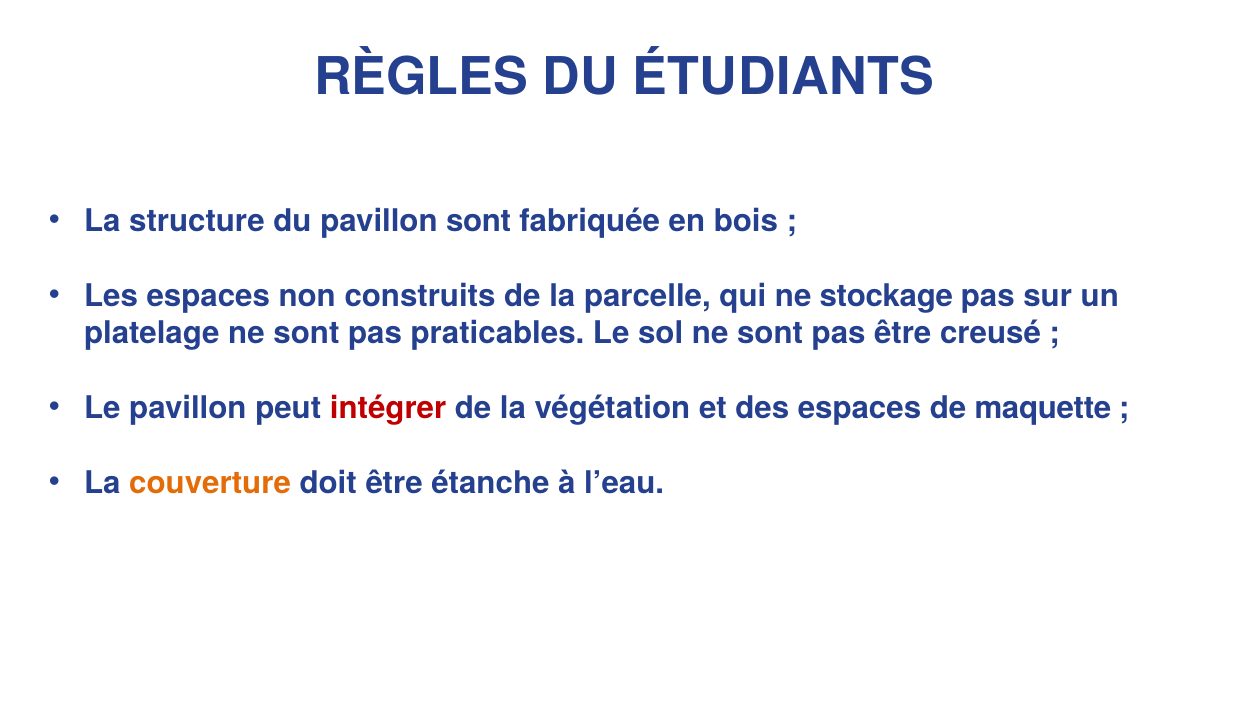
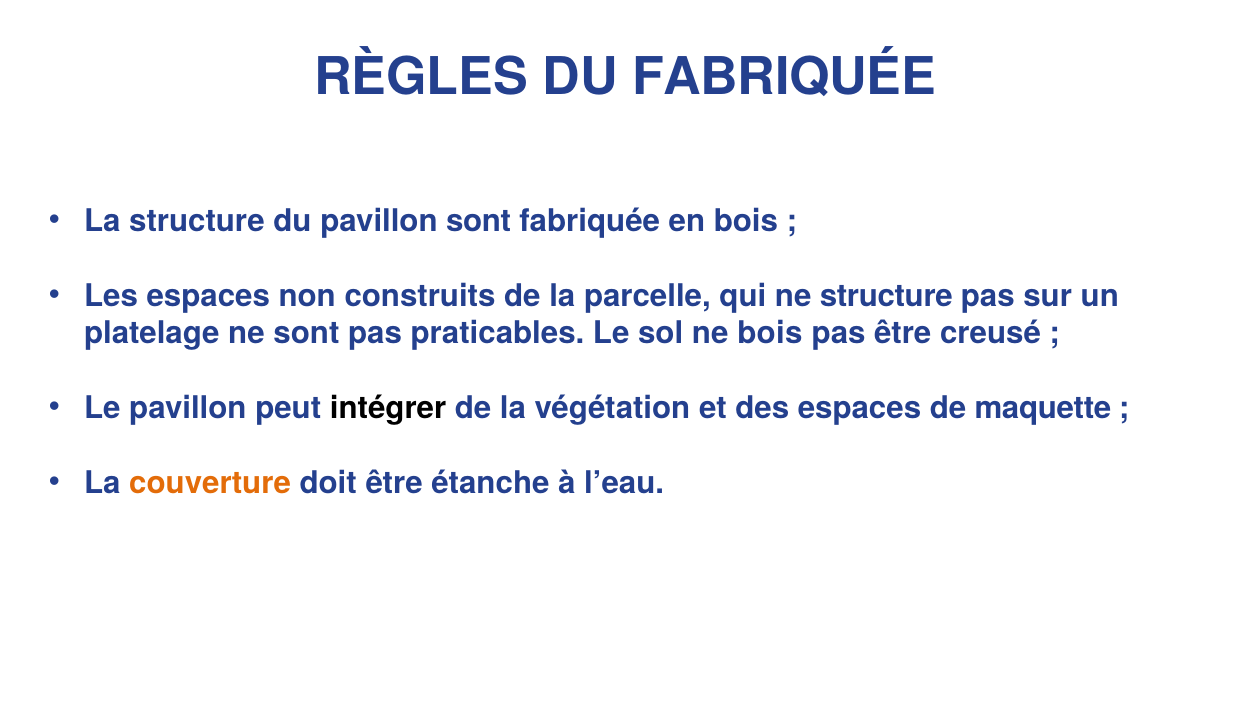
DU ÉTUDIANTS: ÉTUDIANTS -> FABRIQUÉE
ne stockage: stockage -> structure
sol ne sont: sont -> bois
intégrer colour: red -> black
